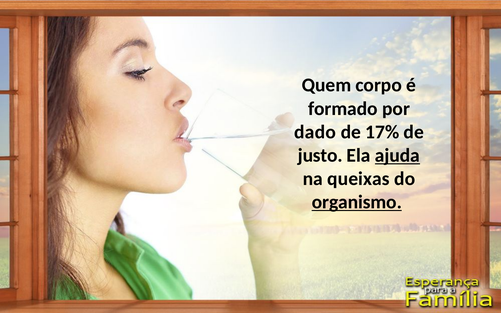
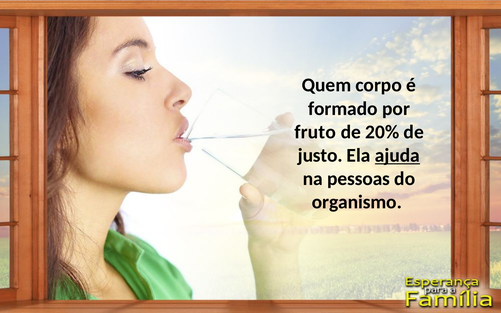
dado: dado -> fruto
17%: 17% -> 20%
queixas: queixas -> pessoas
organismo underline: present -> none
